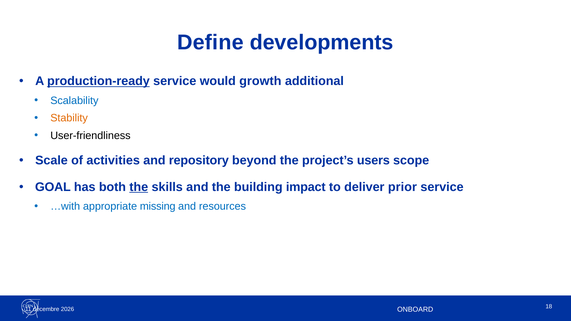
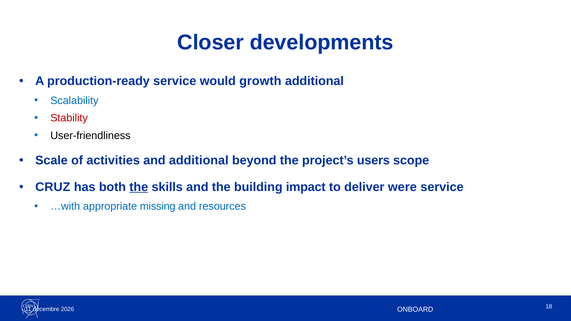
Define: Define -> Closer
production-ready underline: present -> none
Stability colour: orange -> red
and repository: repository -> additional
GOAL: GOAL -> CRUZ
prior: prior -> were
